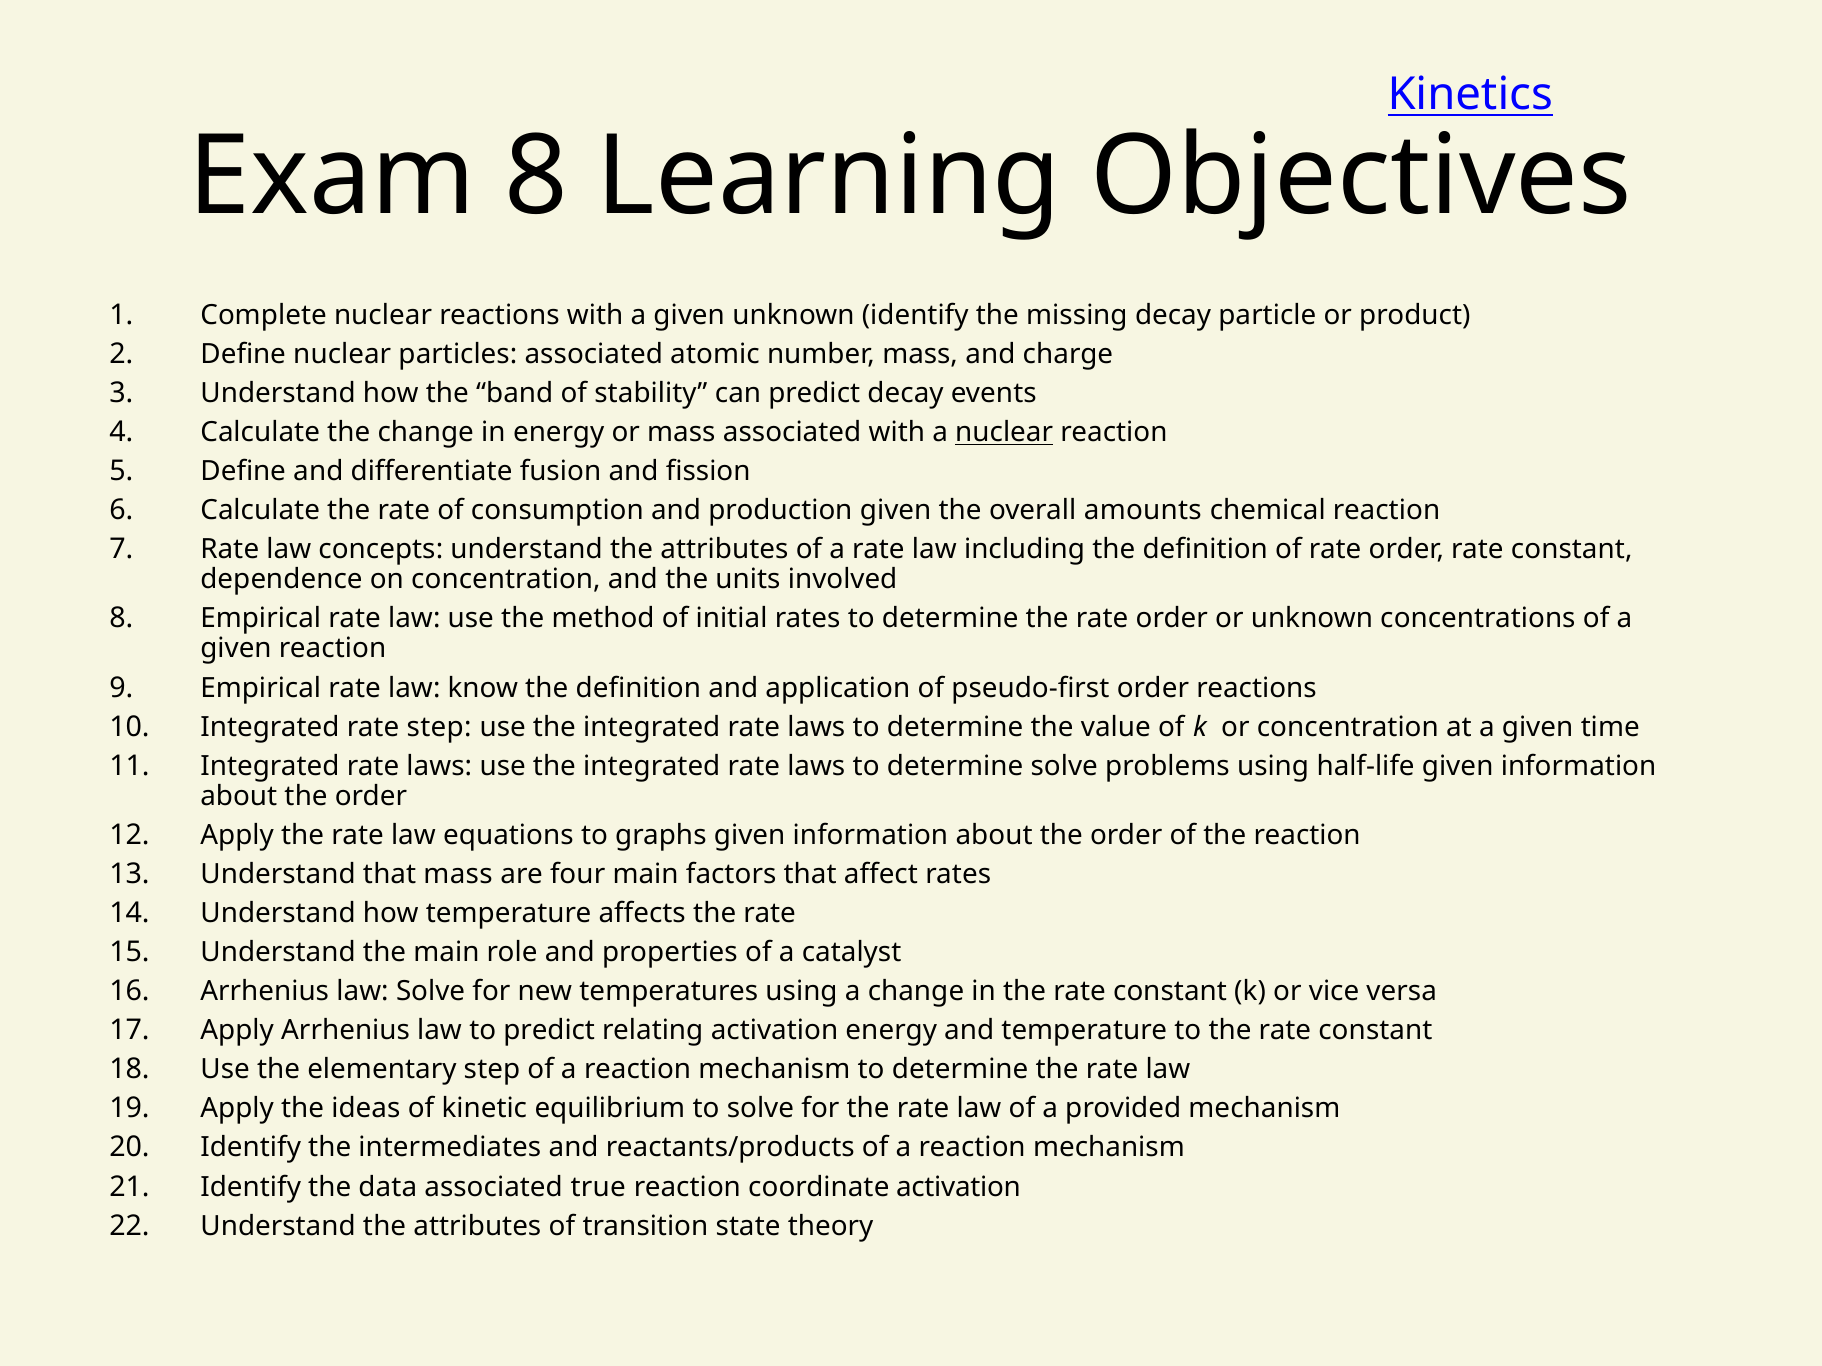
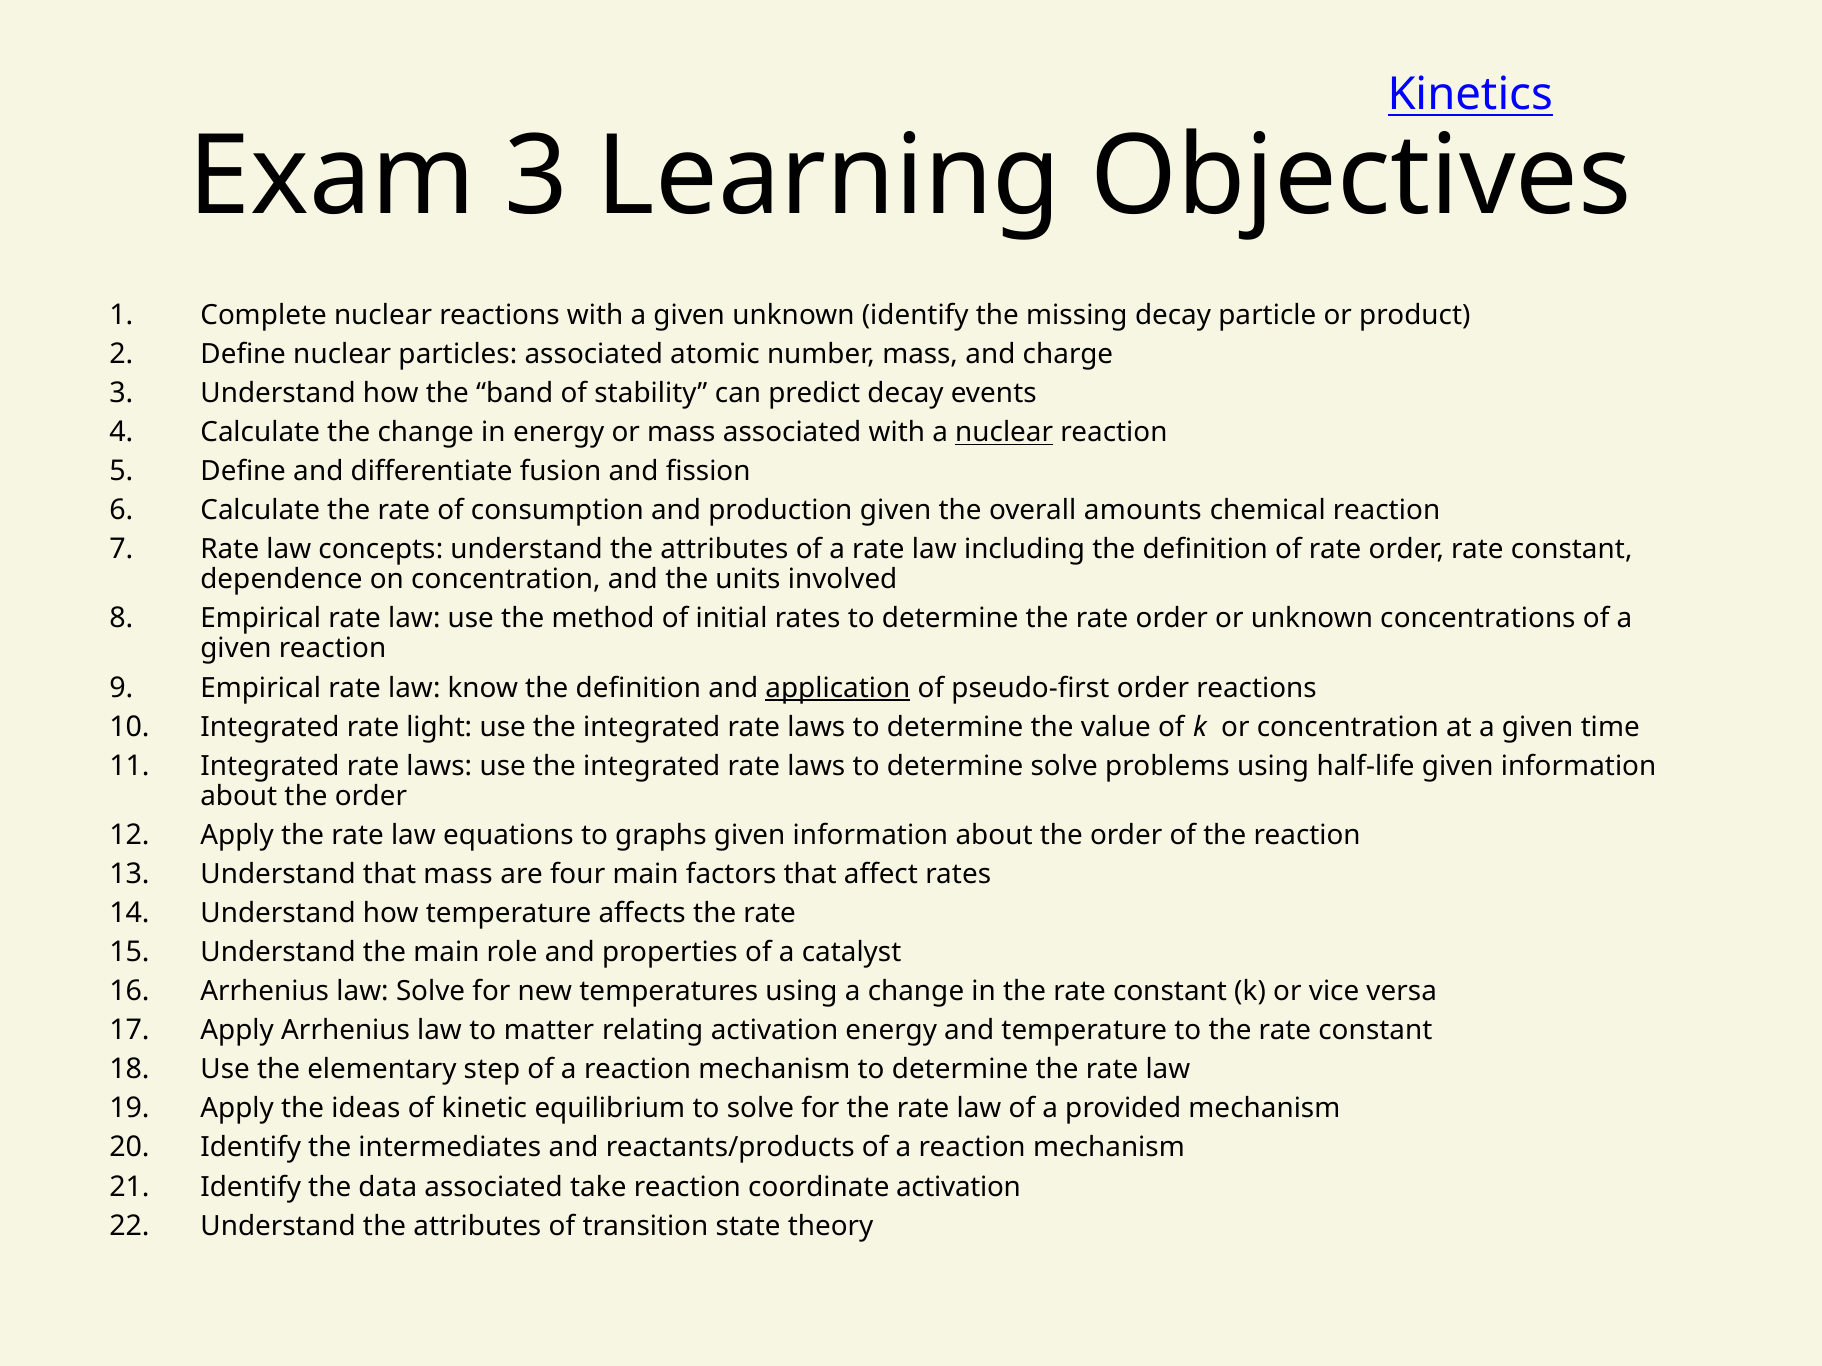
Exam 8: 8 -> 3
application underline: none -> present
rate step: step -> light
to predict: predict -> matter
true: true -> take
